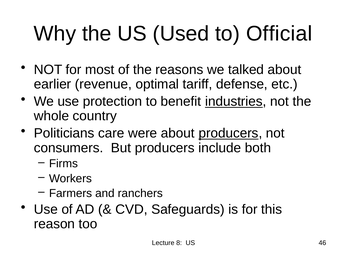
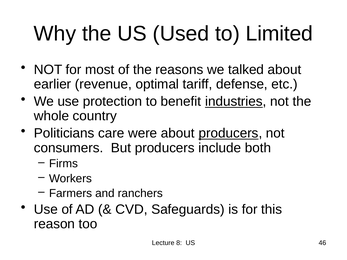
Official: Official -> Limited
